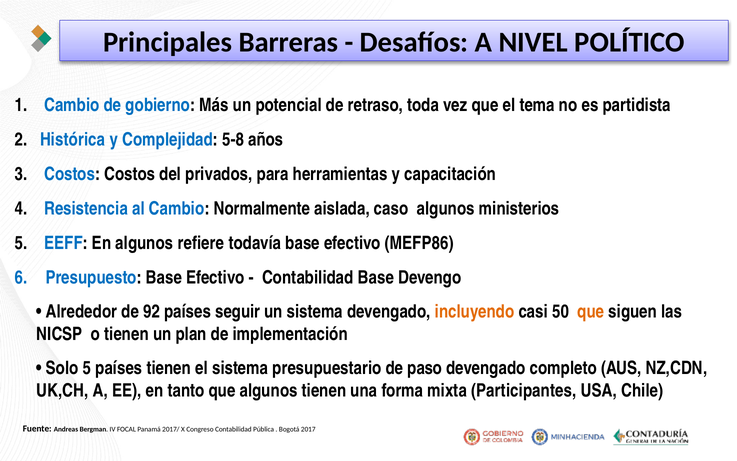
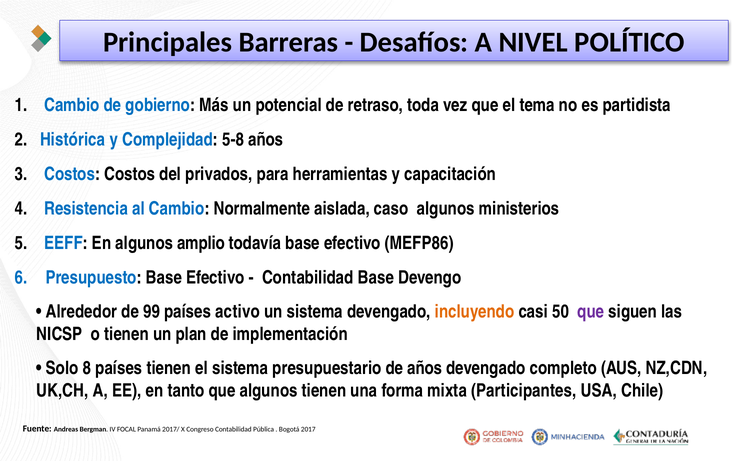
refiere: refiere -> amplio
92: 92 -> 99
seguir: seguir -> activo
que at (591, 312) colour: orange -> purple
Solo 5: 5 -> 8
de paso: paso -> años
